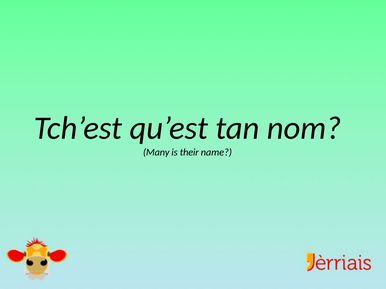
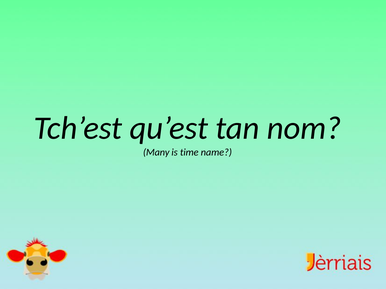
their: their -> time
